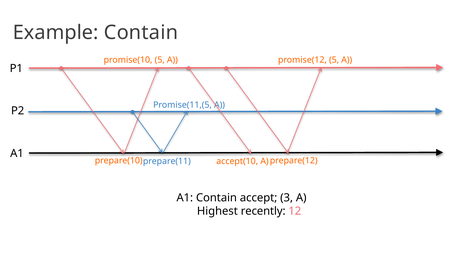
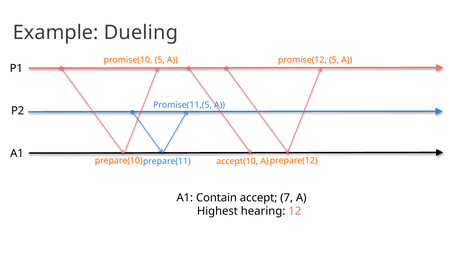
Example Contain: Contain -> Dueling
3: 3 -> 7
recently: recently -> hearing
